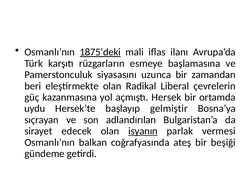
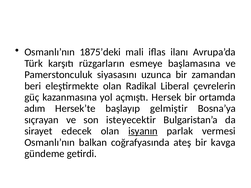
1875’deki underline: present -> none
uydu: uydu -> adım
adlandırılan: adlandırılan -> isteyecektir
beşiği: beşiği -> kavga
